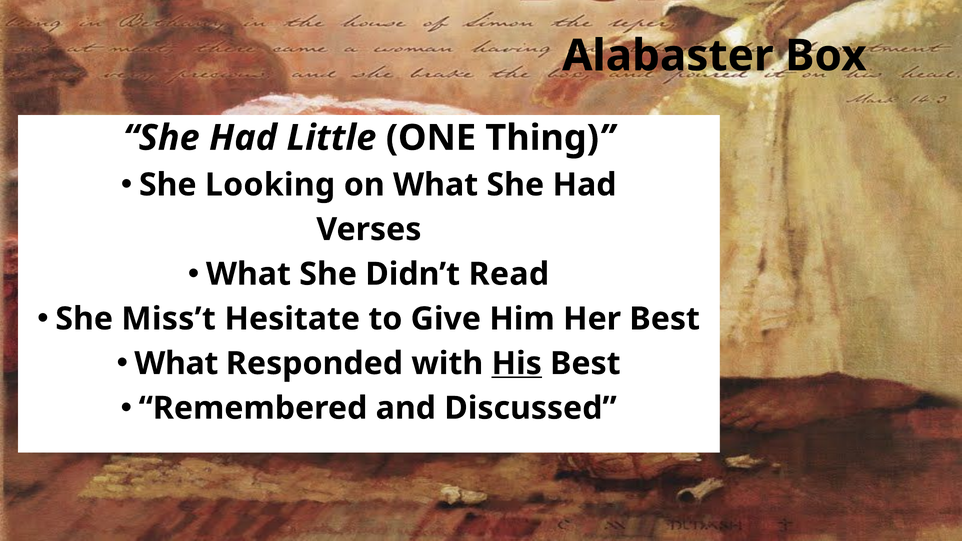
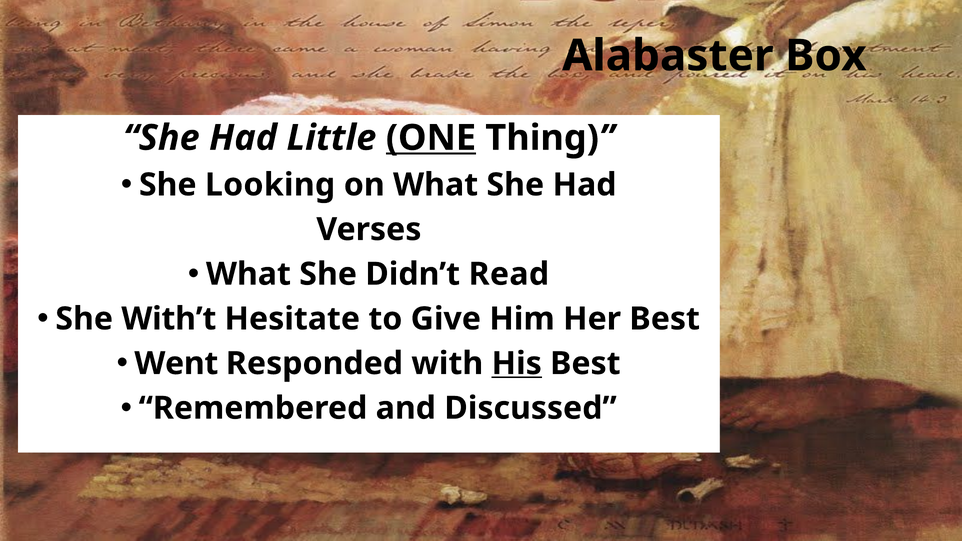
ONE underline: none -> present
Miss’t: Miss’t -> With’t
What at (176, 364): What -> Went
